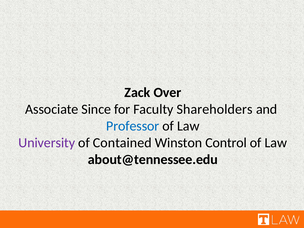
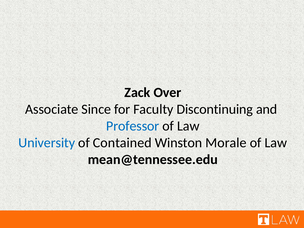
Shareholders: Shareholders -> Discontinuing
University colour: purple -> blue
Control: Control -> Morale
about@tennessee.edu: about@tennessee.edu -> mean@tennessee.edu
